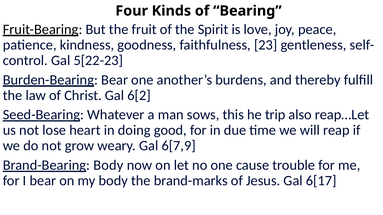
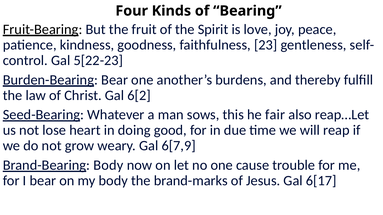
trip: trip -> fair
